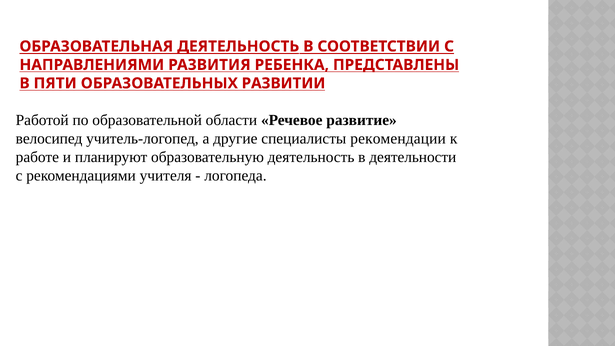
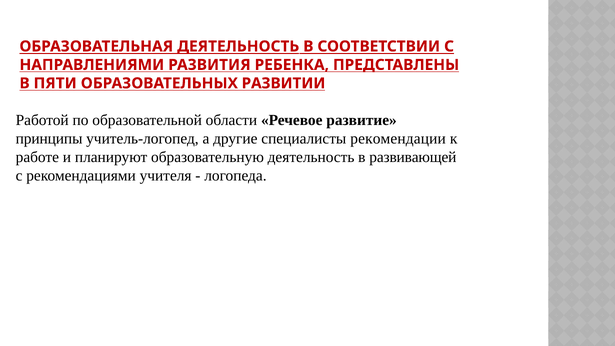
велосипед: велосипед -> принципы
деятельности: деятельности -> развивающей
